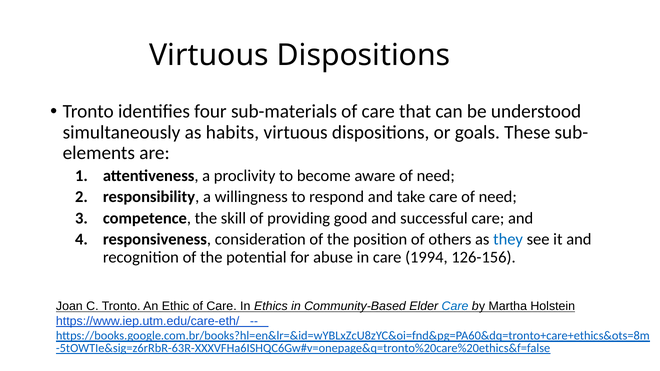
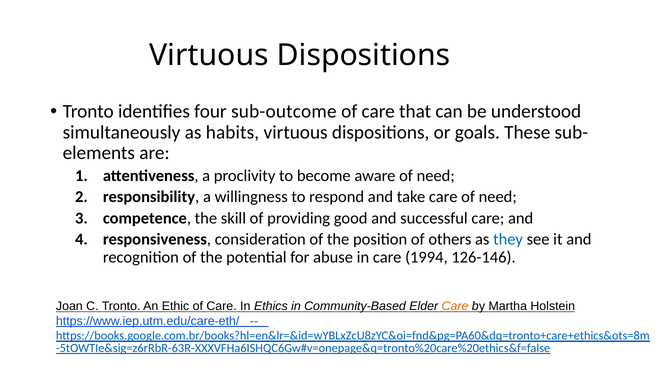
sub-materials: sub-materials -> sub-outcome
126-156: 126-156 -> 126-146
Care at (455, 306) colour: blue -> orange
